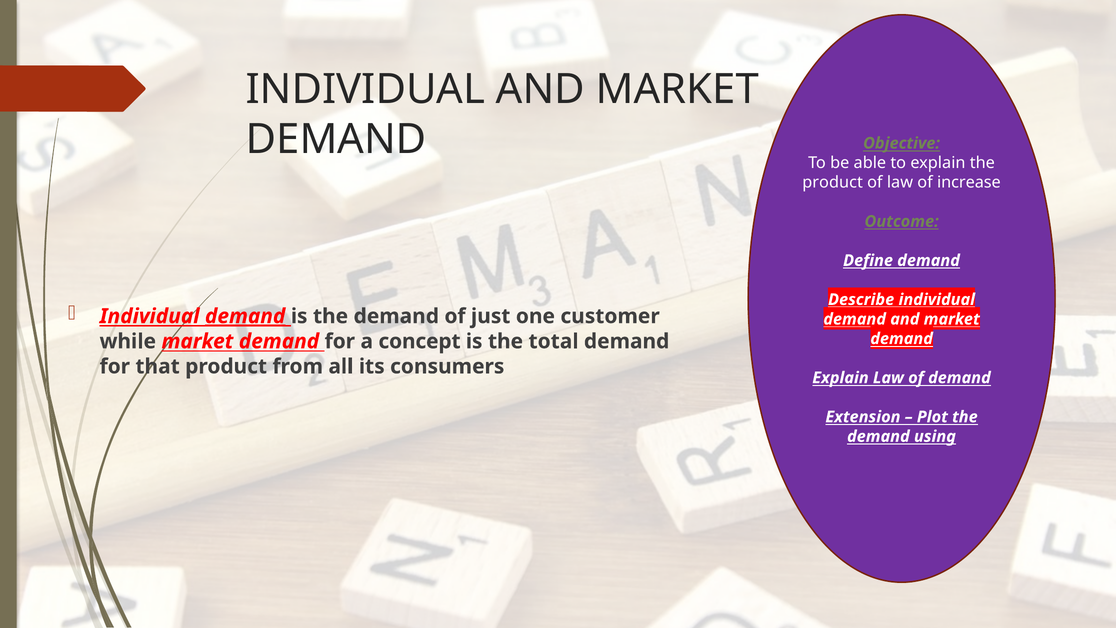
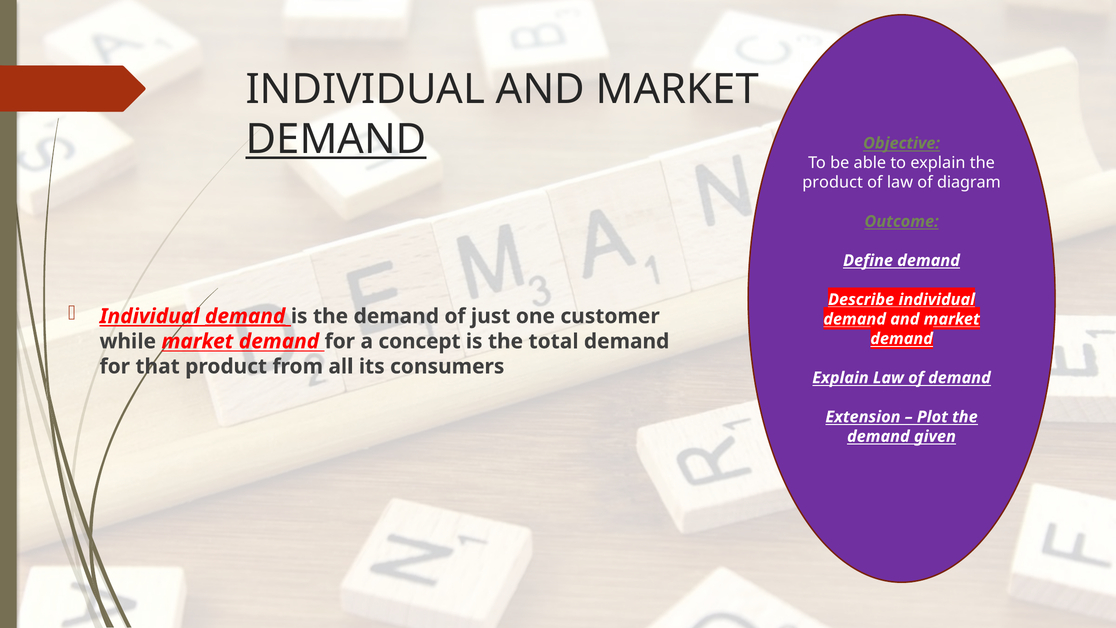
DEMAND at (336, 140) underline: none -> present
increase: increase -> diagram
using: using -> given
